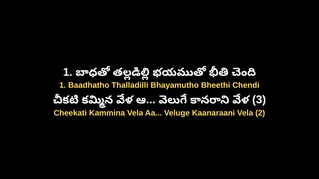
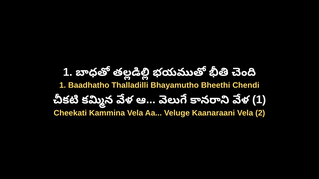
3 at (259, 100): 3 -> 1
